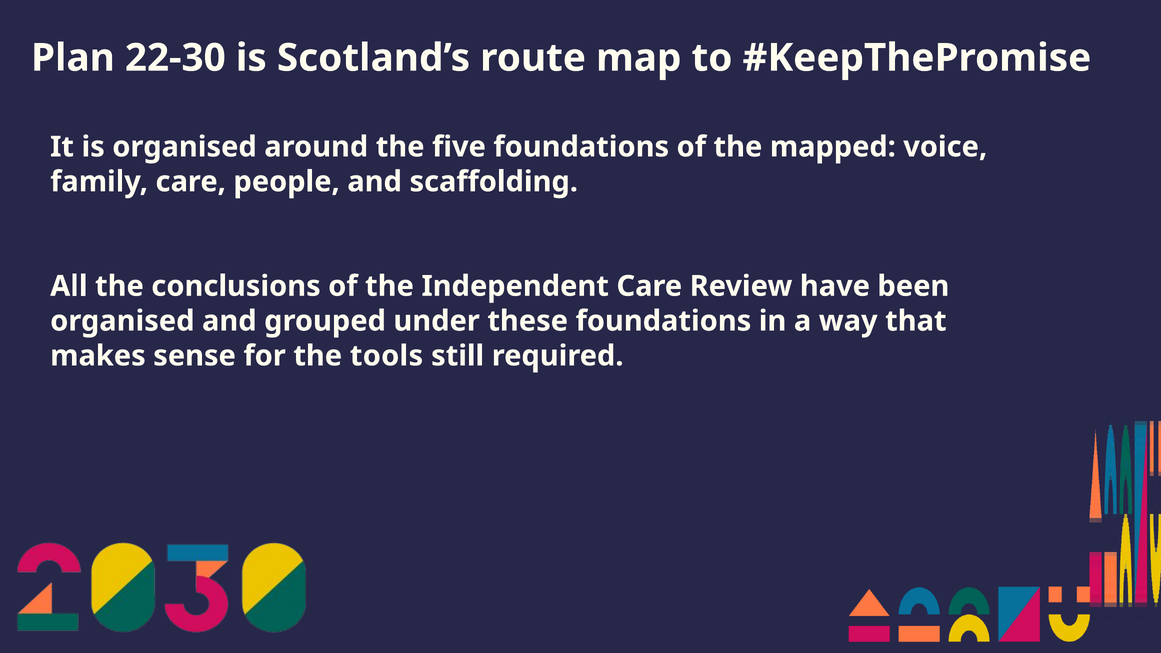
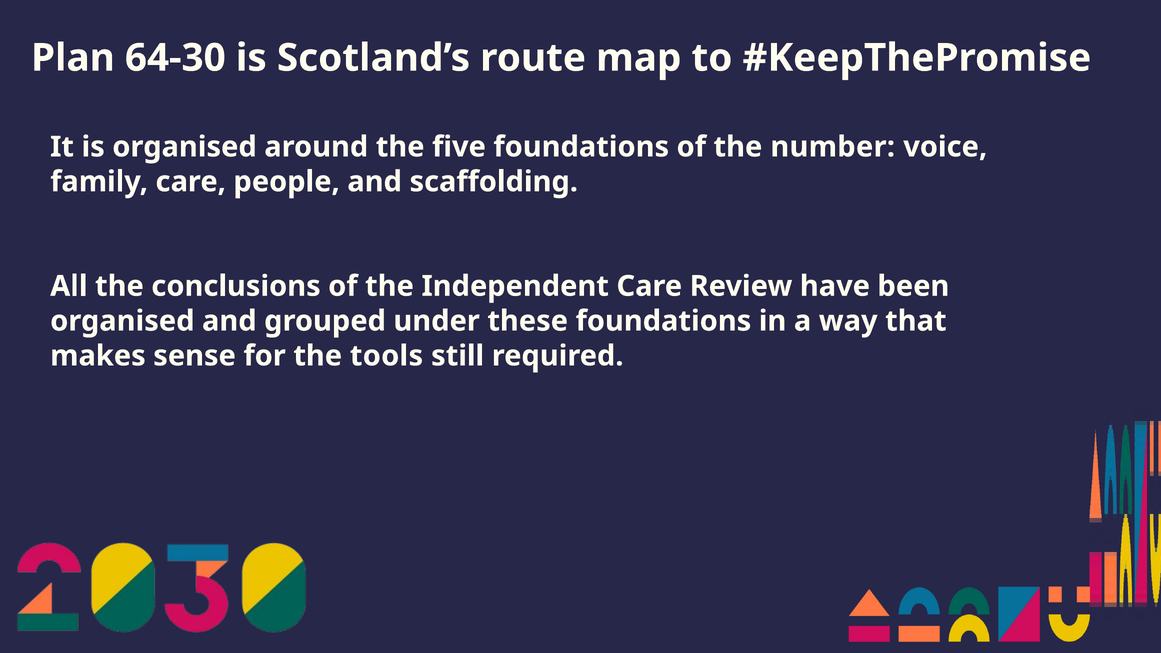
22-30: 22-30 -> 64-30
mapped: mapped -> number
